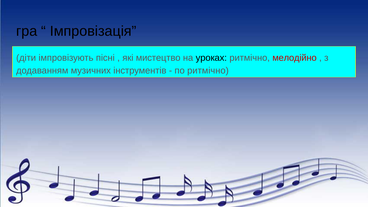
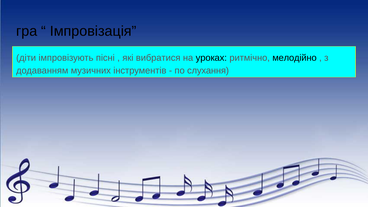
мистецтво: мистецтво -> вибратися
мелодійно colour: red -> black
по ритмічно: ритмічно -> слухання
